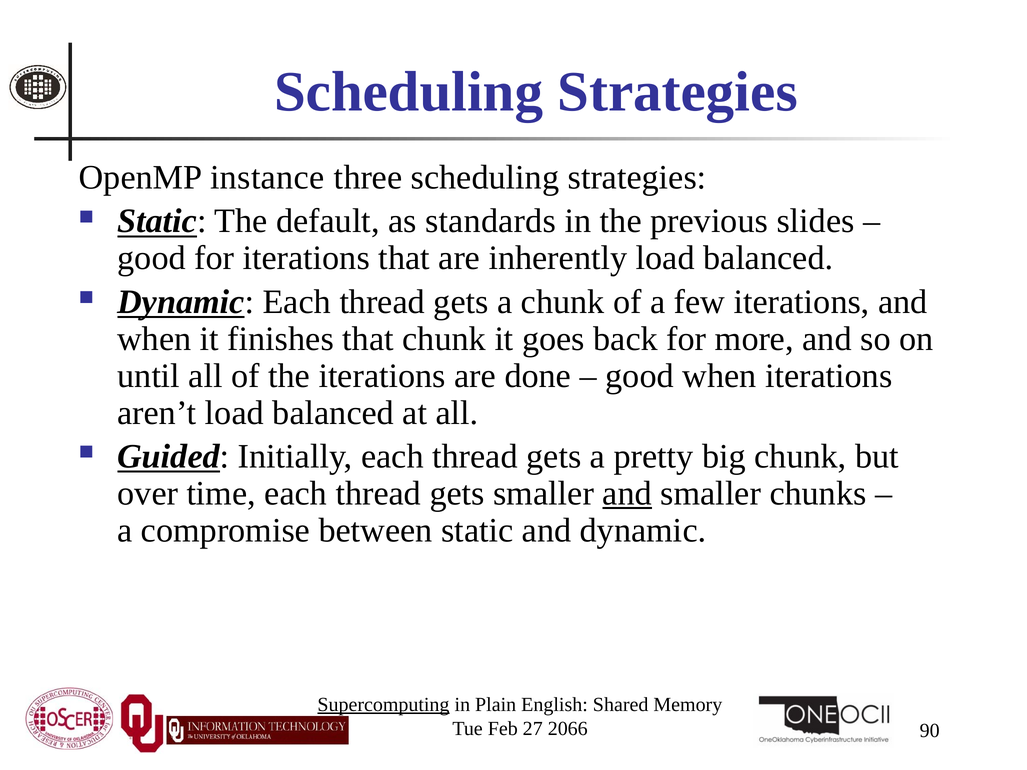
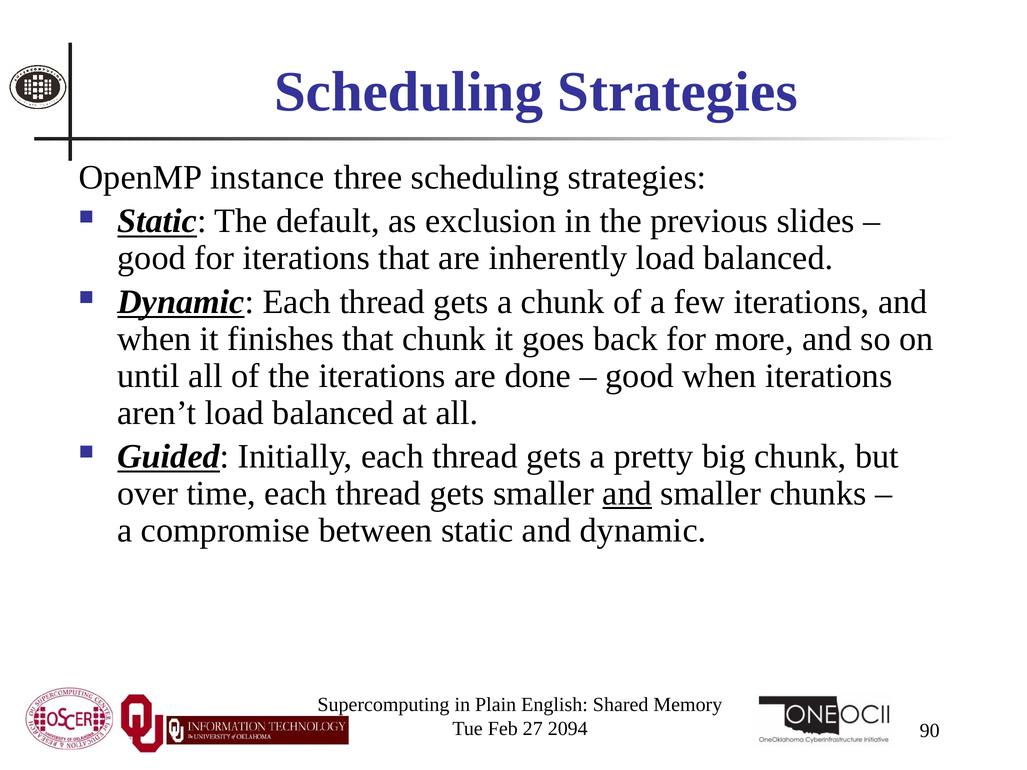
standards: standards -> exclusion
Supercomputing underline: present -> none
2066: 2066 -> 2094
